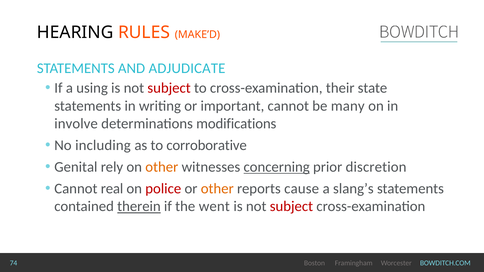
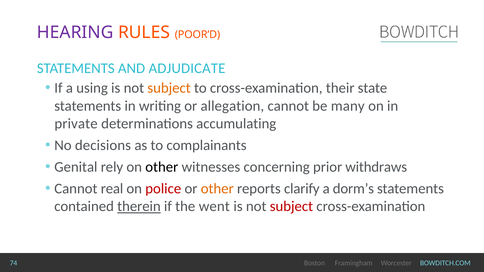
HEARING colour: black -> purple
MAKE’D: MAKE’D -> POOR’D
subject at (169, 88) colour: red -> orange
important: important -> allegation
involve: involve -> private
modifications: modifications -> accumulating
including: including -> decisions
corroborative: corroborative -> complainants
other at (162, 167) colour: orange -> black
concerning underline: present -> none
discretion: discretion -> withdraws
cause: cause -> clarify
slang’s: slang’s -> dorm’s
